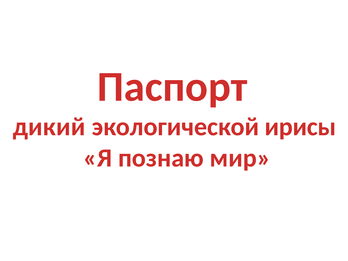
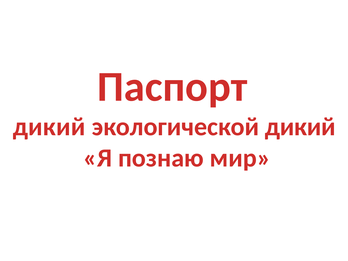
экологической ирисы: ирисы -> дикий
